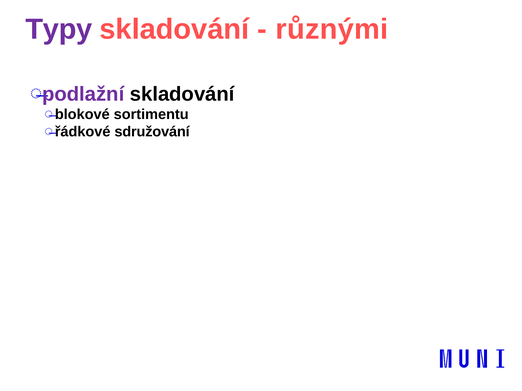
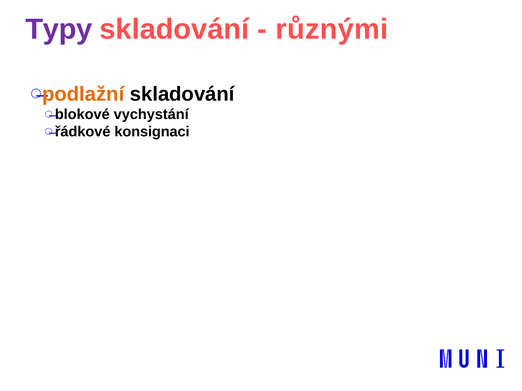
podlažní colour: purple -> orange
sortimentu: sortimentu -> vychystání
sdružování: sdružování -> konsignaci
